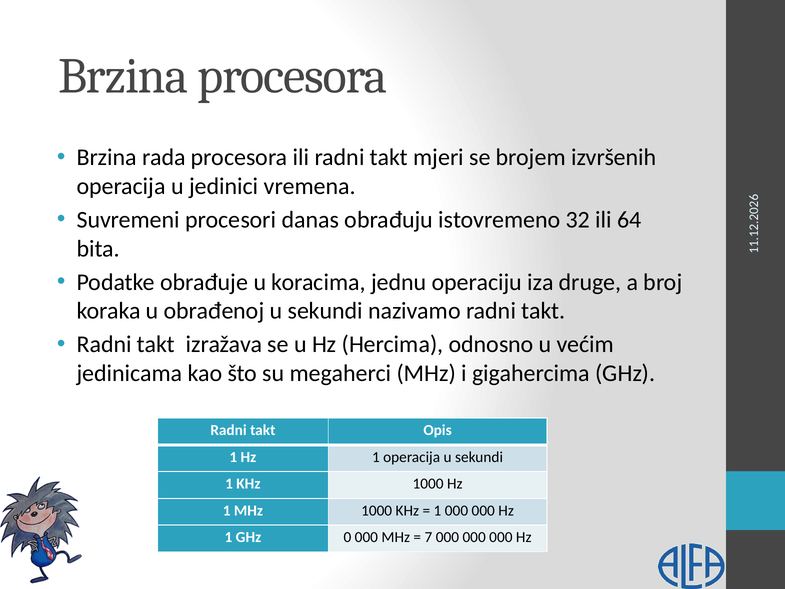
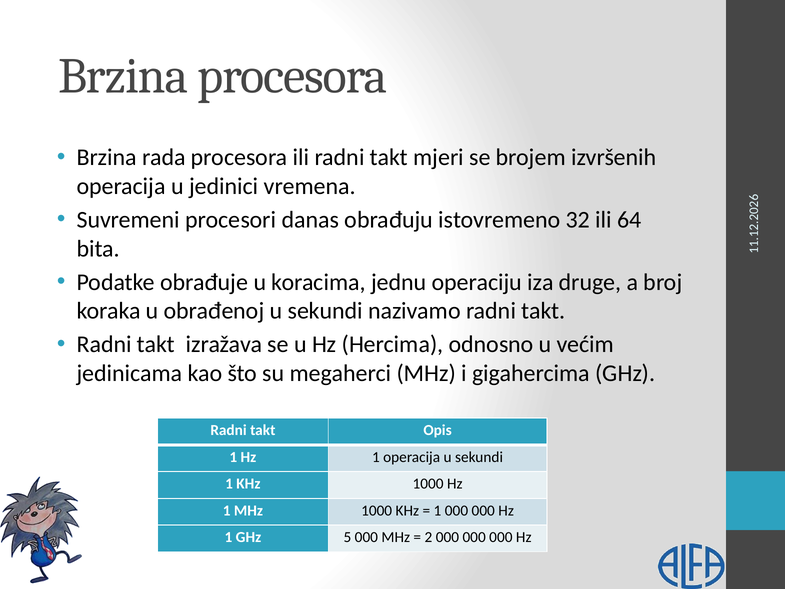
GHz 0: 0 -> 5
7 at (428, 537): 7 -> 2
